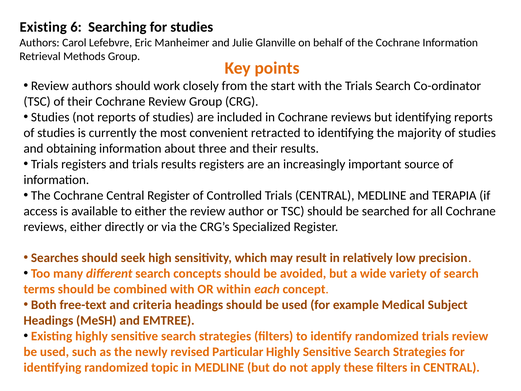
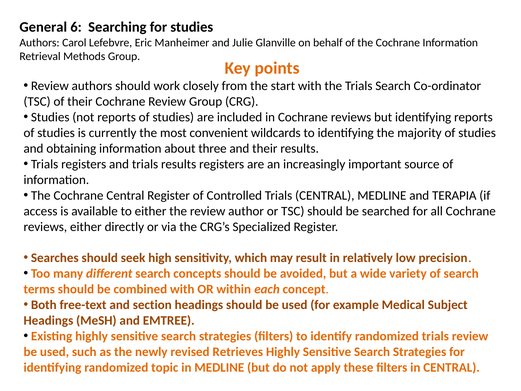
Existing at (43, 27): Existing -> General
retracted: retracted -> wildcards
criteria: criteria -> section
Particular: Particular -> Retrieves
